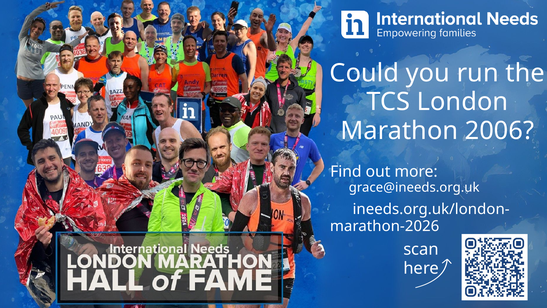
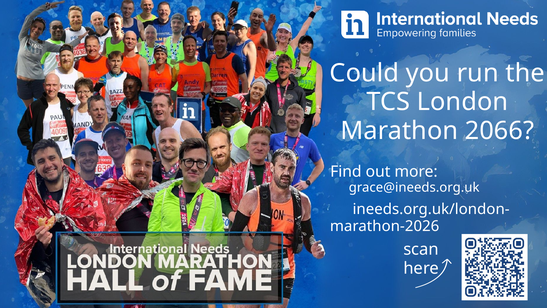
2006: 2006 -> 2066
